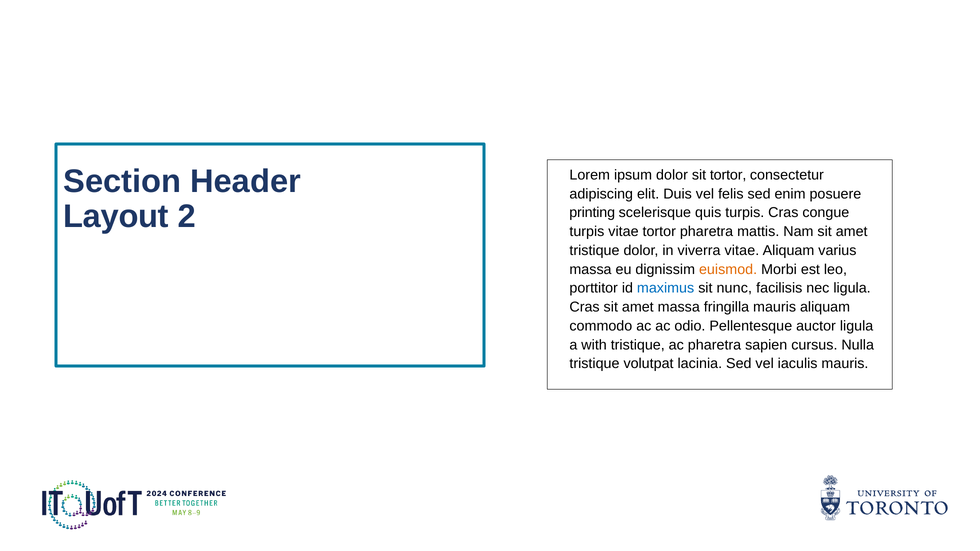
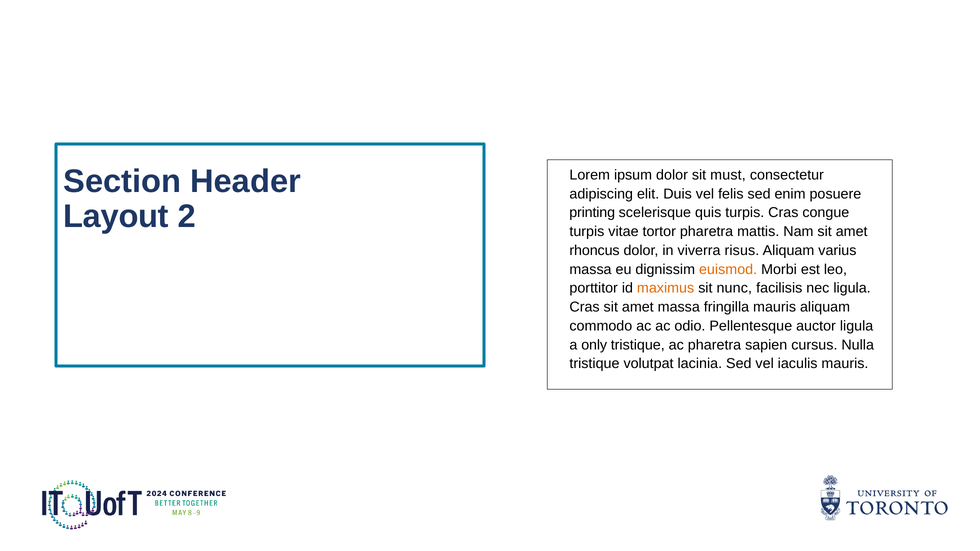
sit tortor: tortor -> must
tristique at (594, 251): tristique -> rhoncus
viverra vitae: vitae -> risus
maximus colour: blue -> orange
with: with -> only
